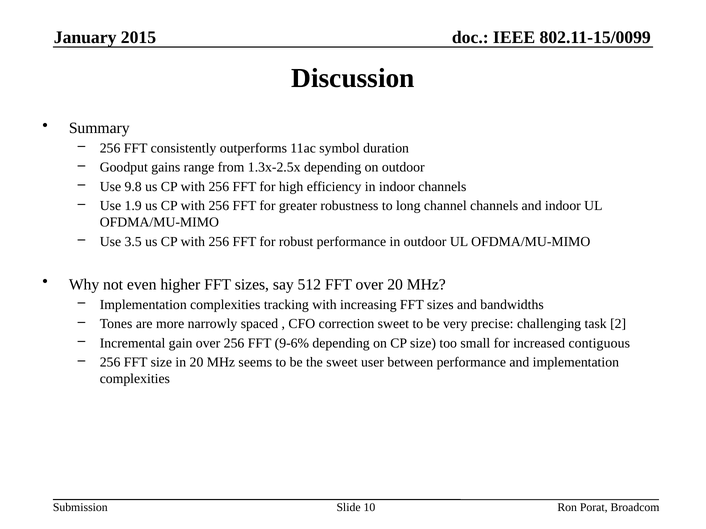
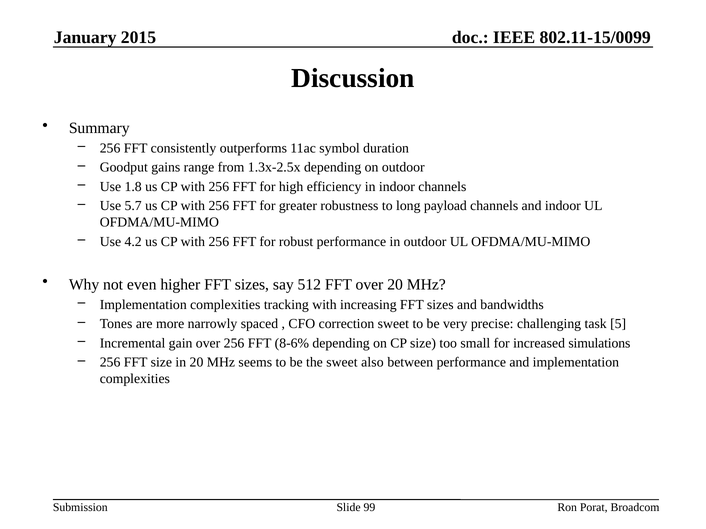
9.8: 9.8 -> 1.8
1.9: 1.9 -> 5.7
channel: channel -> payload
3.5: 3.5 -> 4.2
2: 2 -> 5
9-6%: 9-6% -> 8-6%
contiguous: contiguous -> simulations
user: user -> also
10: 10 -> 99
